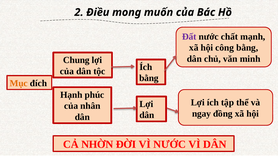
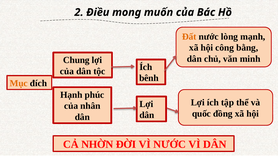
Đất colour: purple -> orange
chất: chất -> lòng
bằng at (149, 78): bằng -> bênh
ngay: ngay -> quốc
